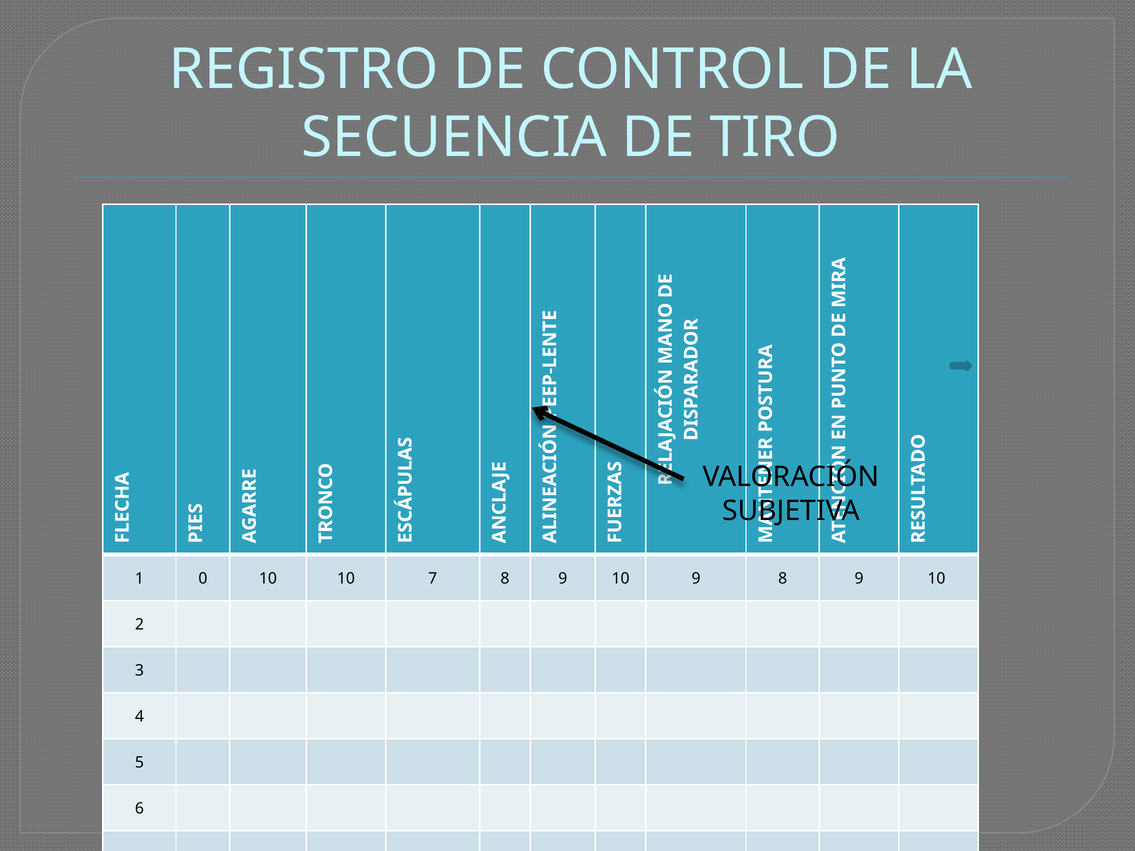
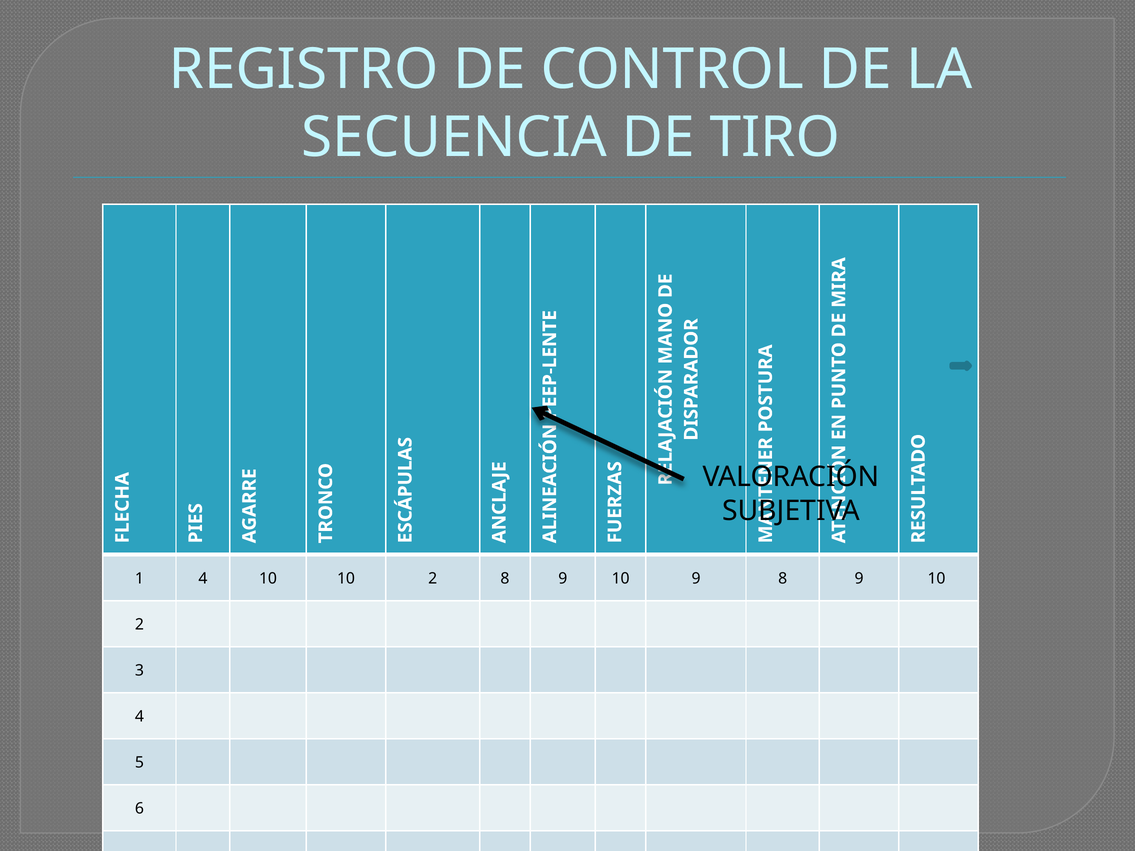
1 0: 0 -> 4
10 10 7: 7 -> 2
